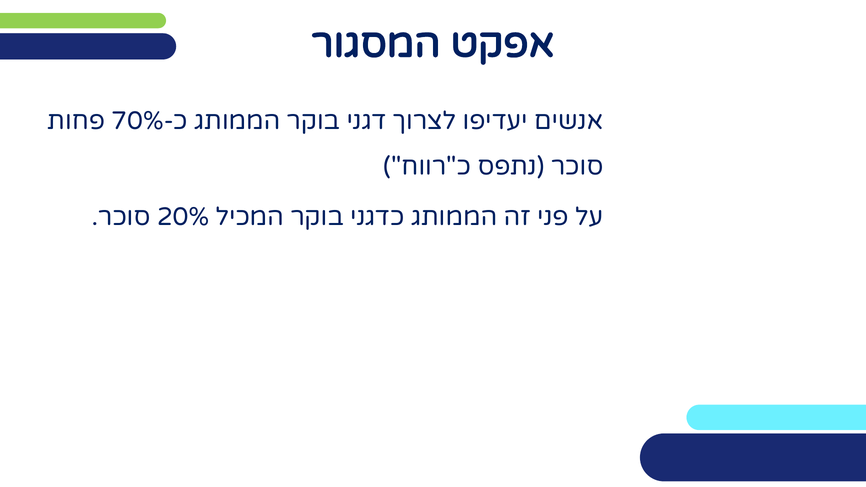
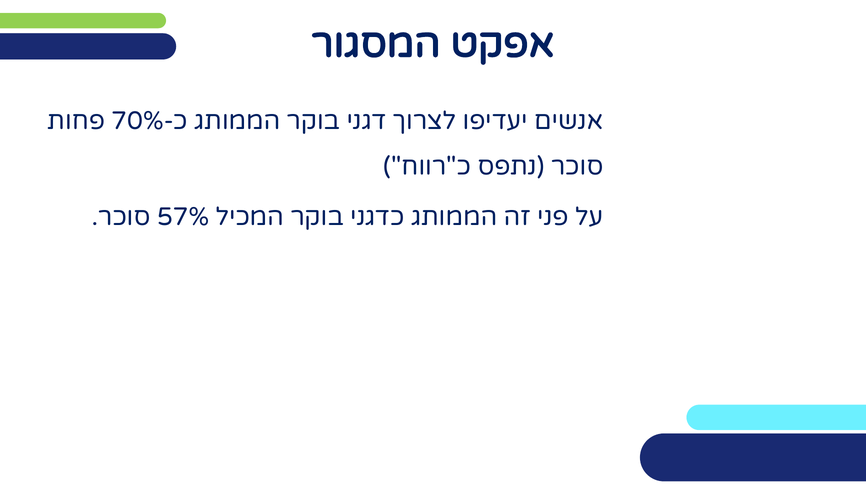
20%: 20% -> 57%
